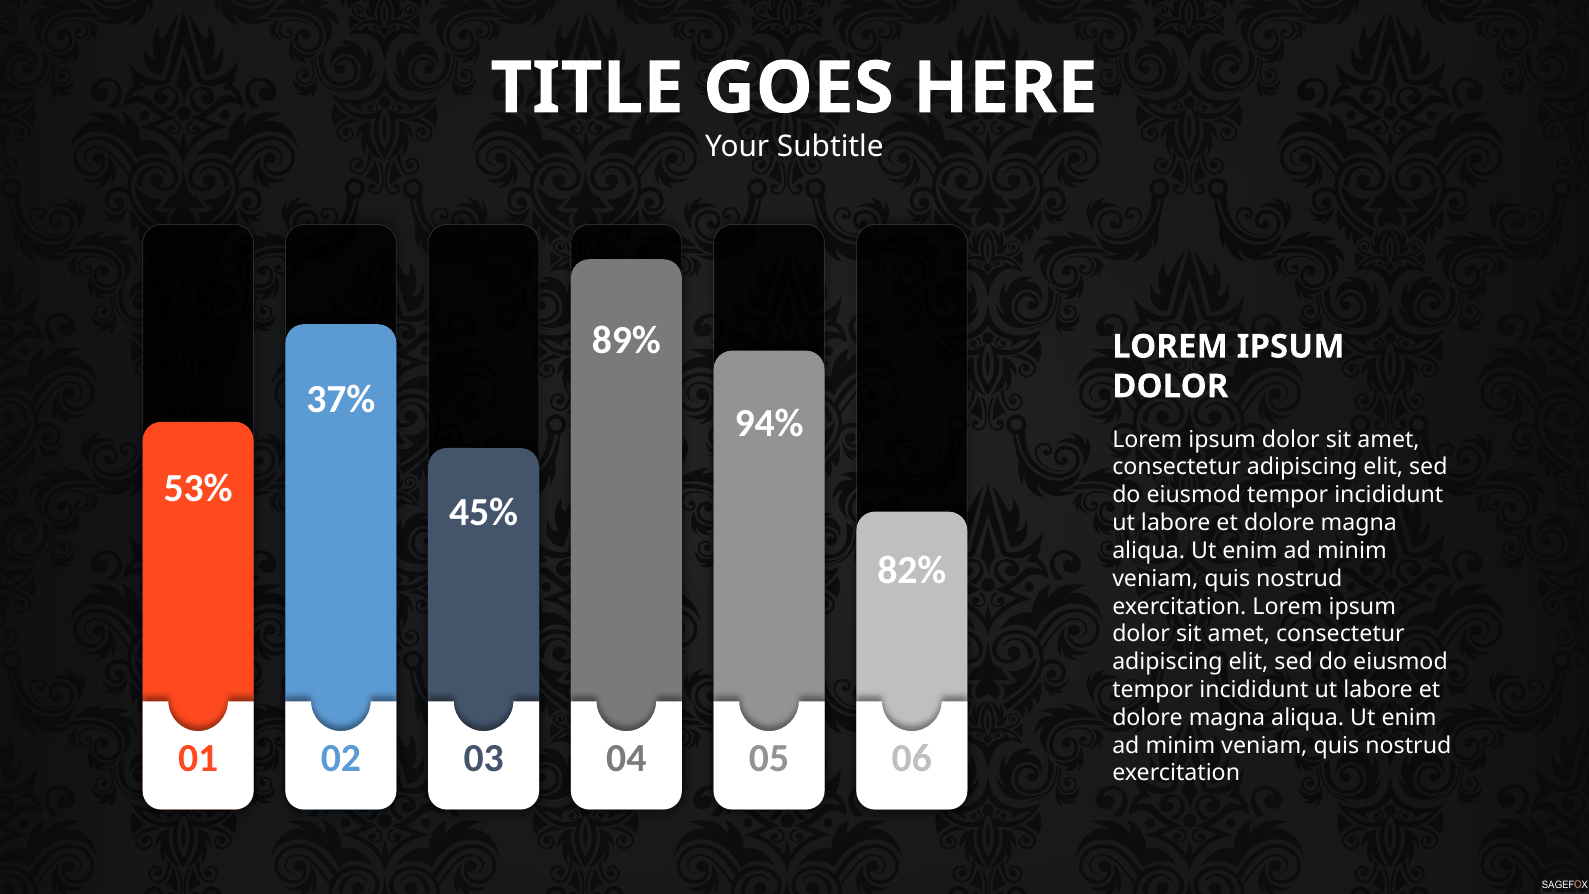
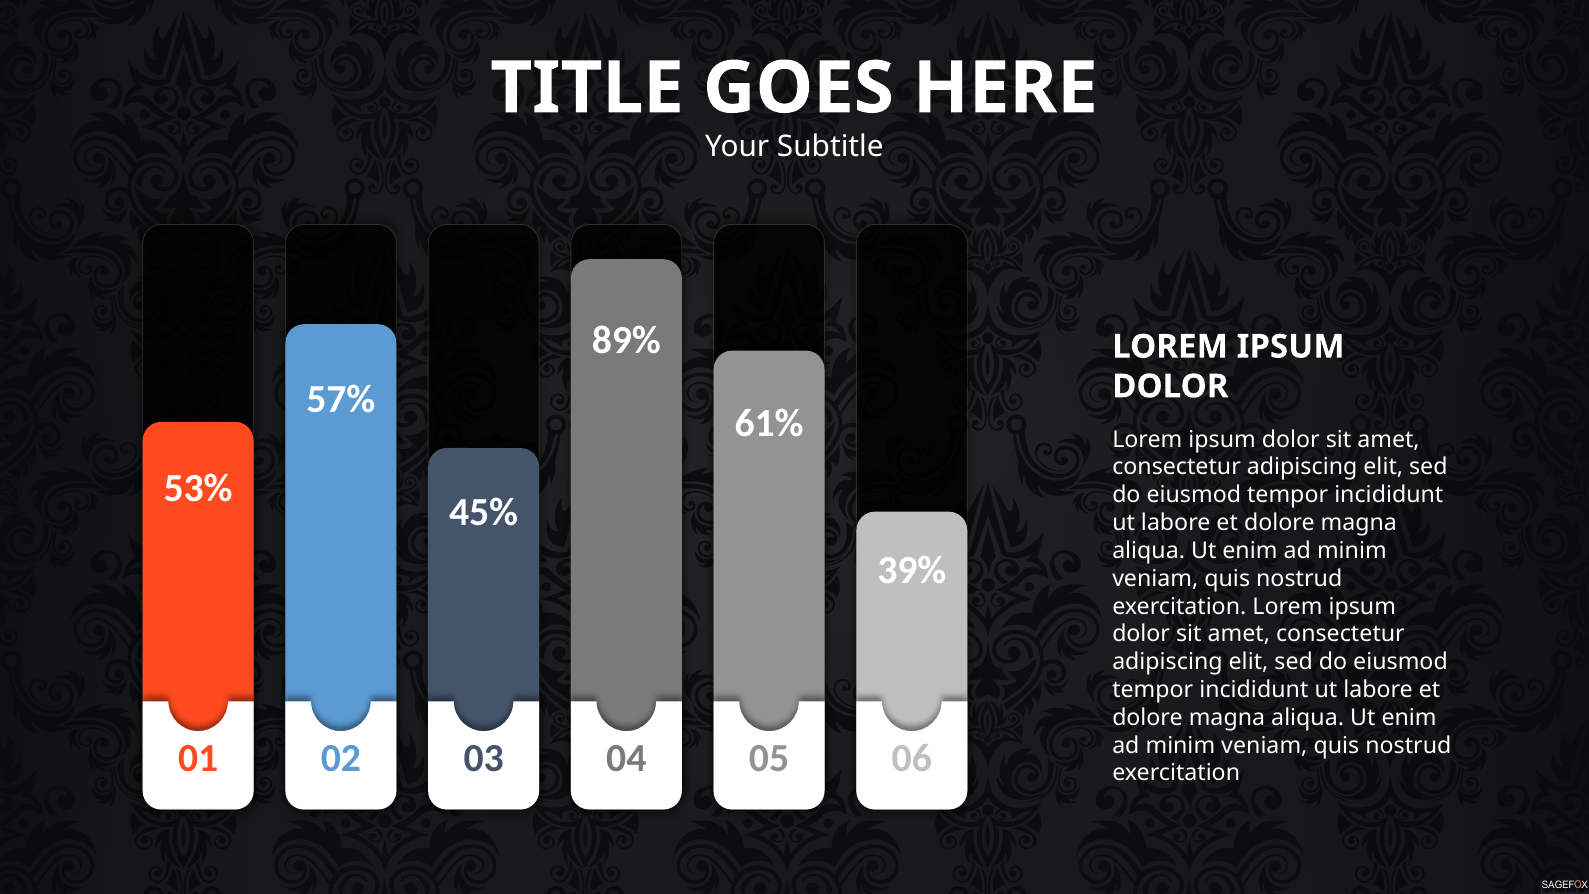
37%: 37% -> 57%
94%: 94% -> 61%
82%: 82% -> 39%
